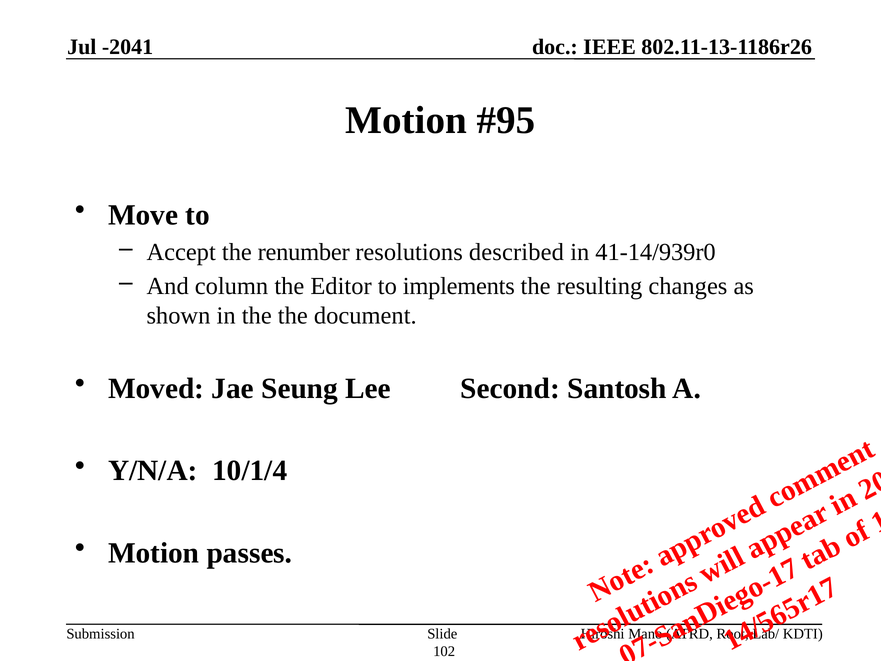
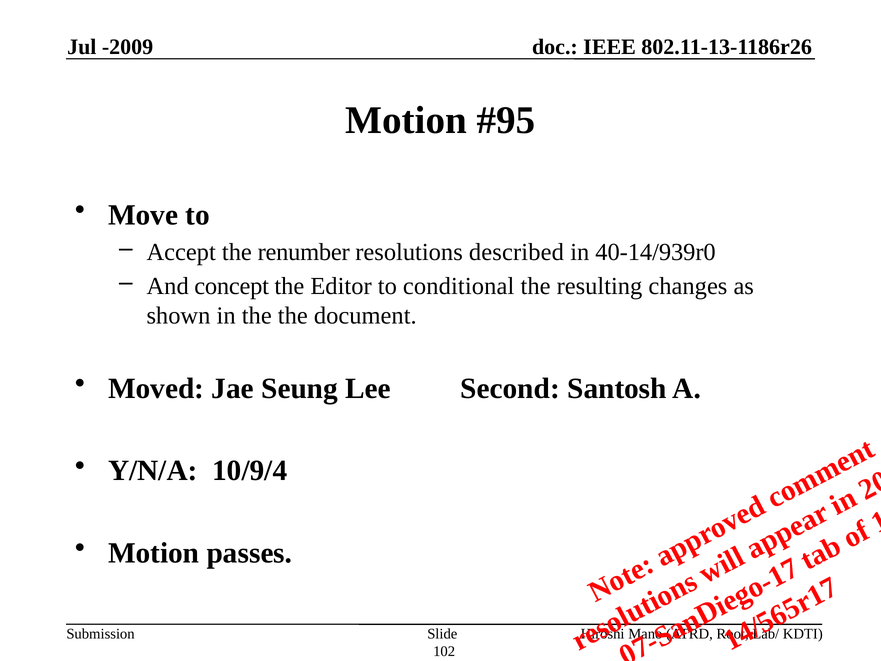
-2041: -2041 -> -2009
41-14/939r0: 41-14/939r0 -> 40-14/939r0
column: column -> concept
implements: implements -> conditional
10/1/4: 10/1/4 -> 10/9/4
